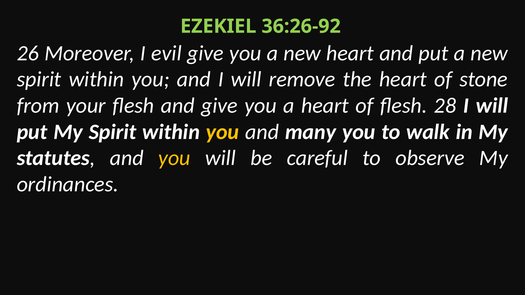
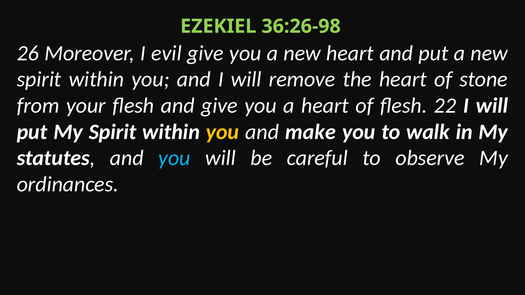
36:26-92: 36:26-92 -> 36:26-98
28: 28 -> 22
many: many -> make
you at (174, 158) colour: yellow -> light blue
